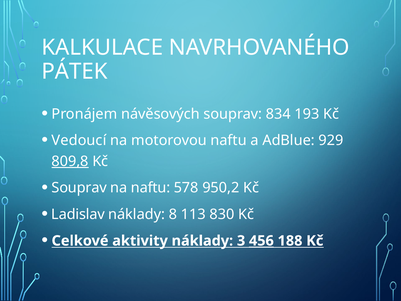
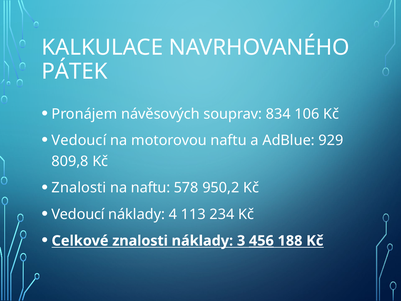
193: 193 -> 106
809,8 underline: present -> none
Souprav at (79, 188): Souprav -> Znalosti
Ladislav at (78, 214): Ladislav -> Vedoucí
8: 8 -> 4
830: 830 -> 234
Celkové aktivity: aktivity -> znalosti
